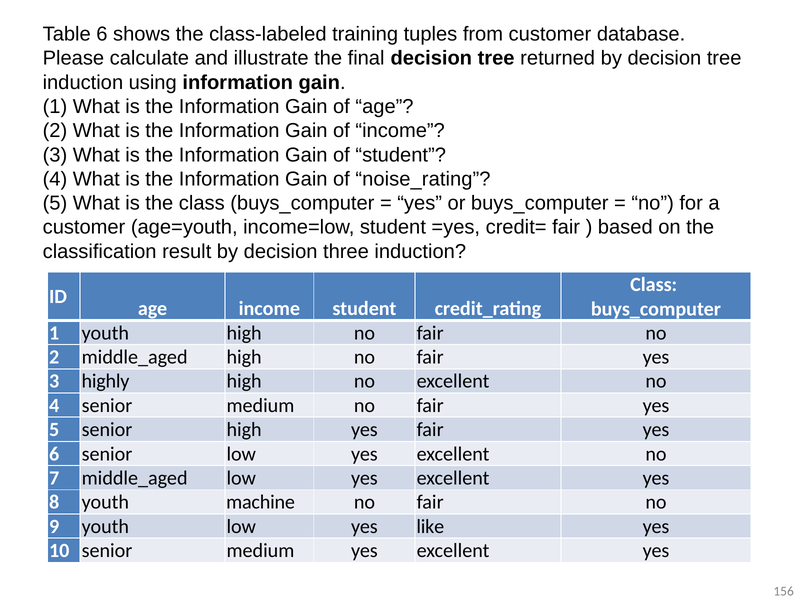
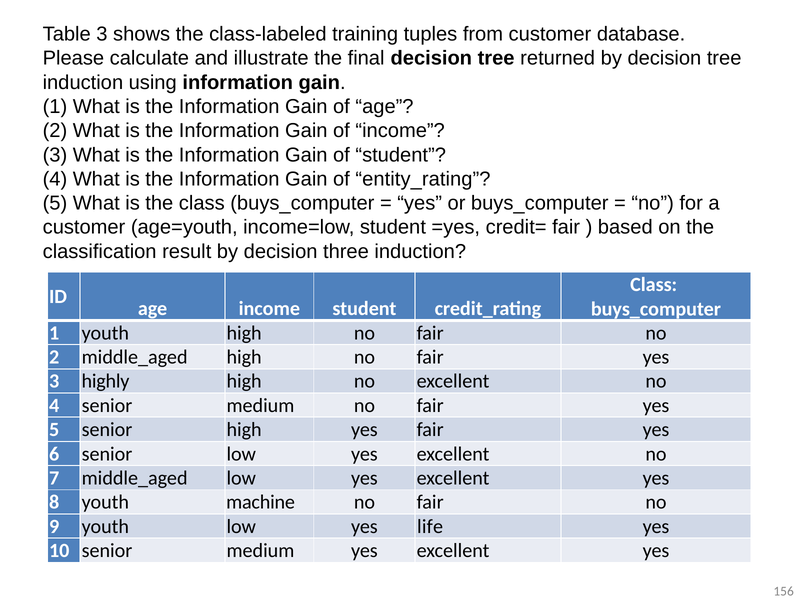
Table 6: 6 -> 3
noise_rating: noise_rating -> entity_rating
like: like -> life
